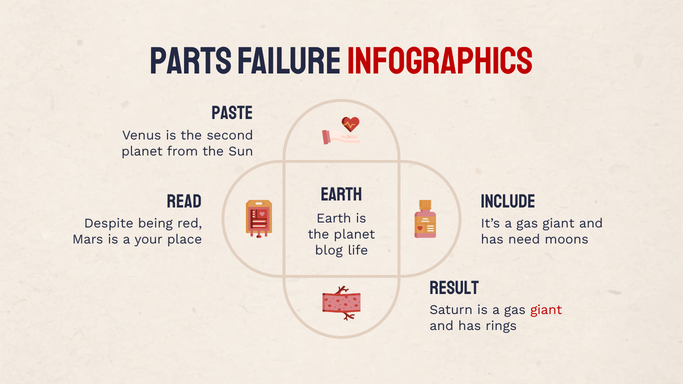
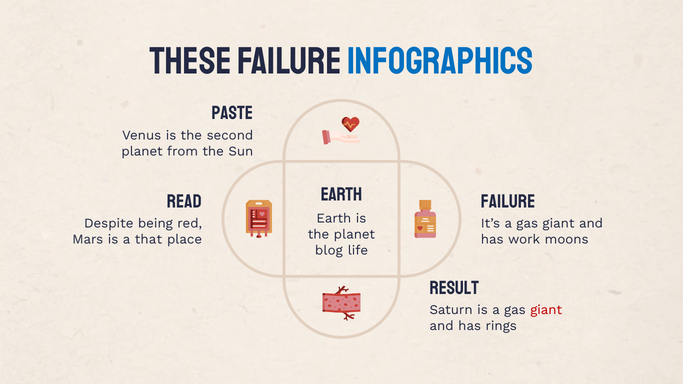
Parts: Parts -> These
Infographics colour: red -> blue
Include at (508, 201): Include -> Failure
your: your -> that
need: need -> work
